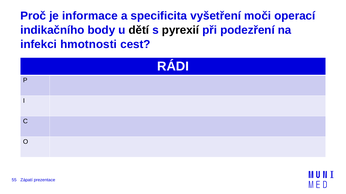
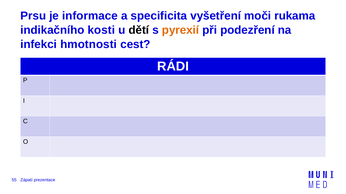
Proč: Proč -> Prsu
operací: operací -> rukama
body: body -> kosti
pyrexií colour: black -> orange
